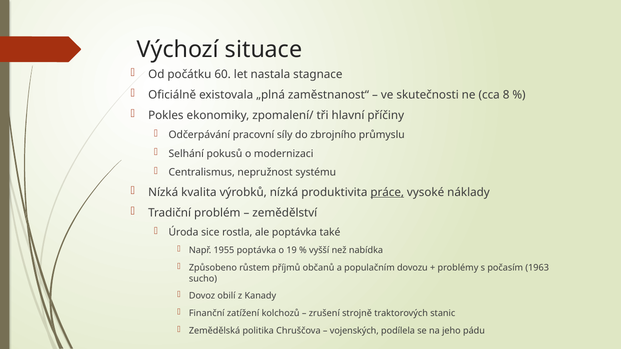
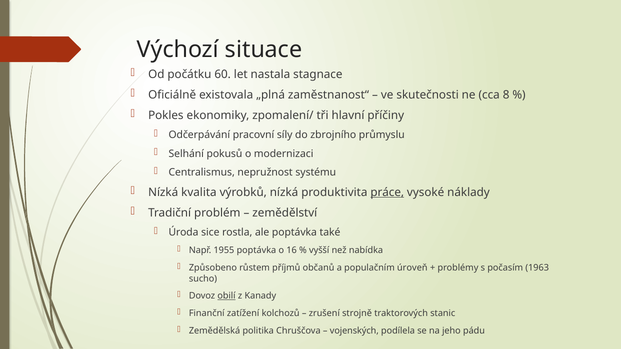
19: 19 -> 16
dovozu: dovozu -> úroveň
obilí underline: none -> present
